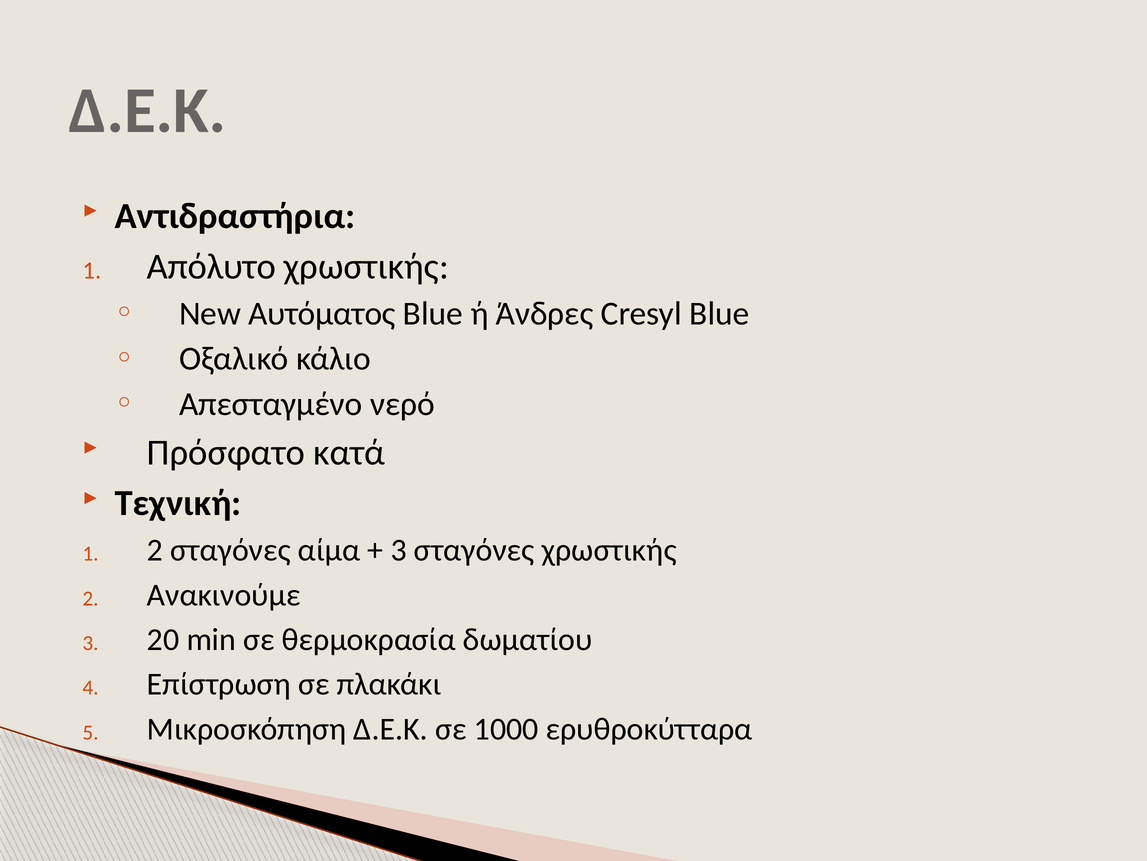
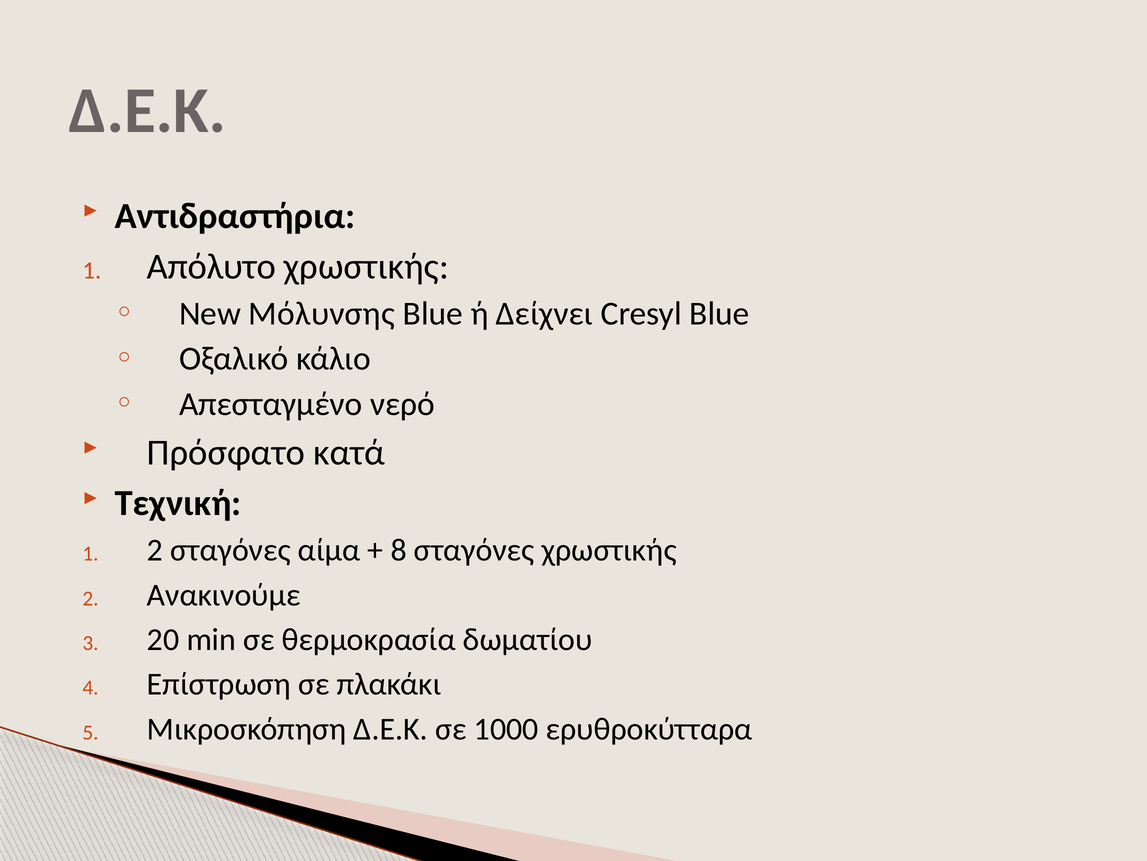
Αυτόματος: Αυτόματος -> Μόλυνσης
Άνδρες: Άνδρες -> Δείχνει
3 at (399, 550): 3 -> 8
